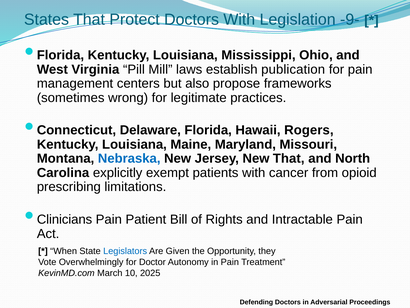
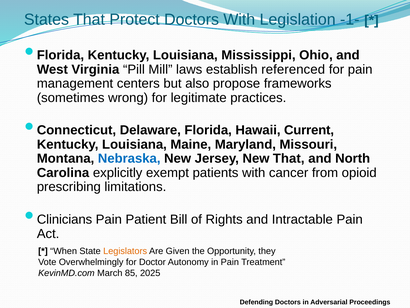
-9-: -9- -> -1-
publication: publication -> referenced
Rogers: Rogers -> Current
Legislators colour: blue -> orange
10: 10 -> 85
